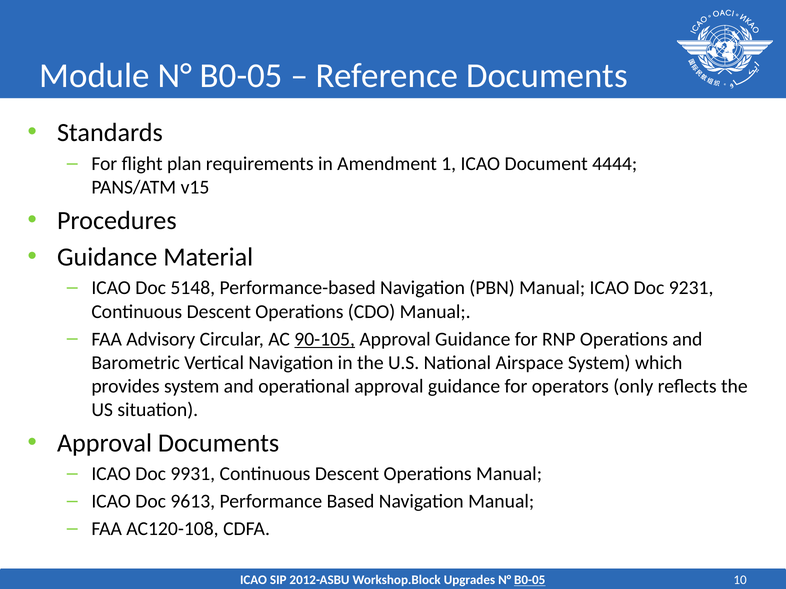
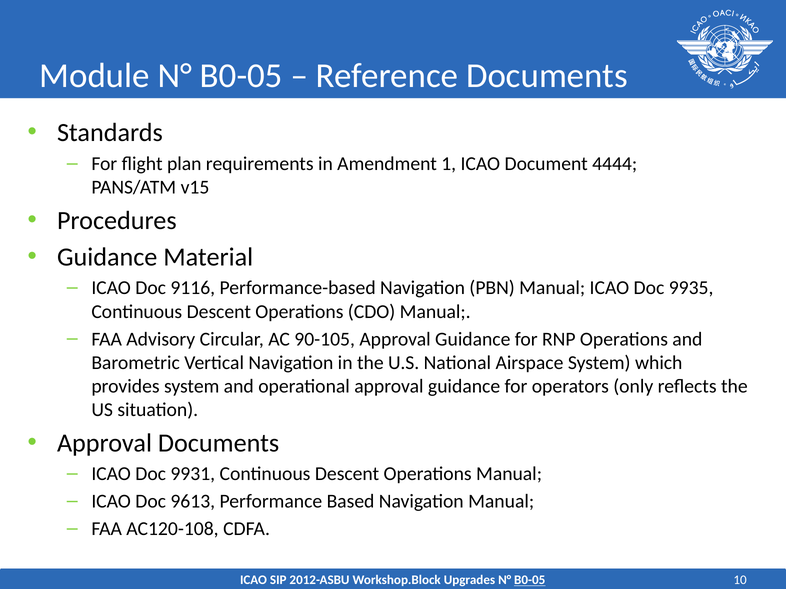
5148: 5148 -> 9116
9231: 9231 -> 9935
90-105 underline: present -> none
